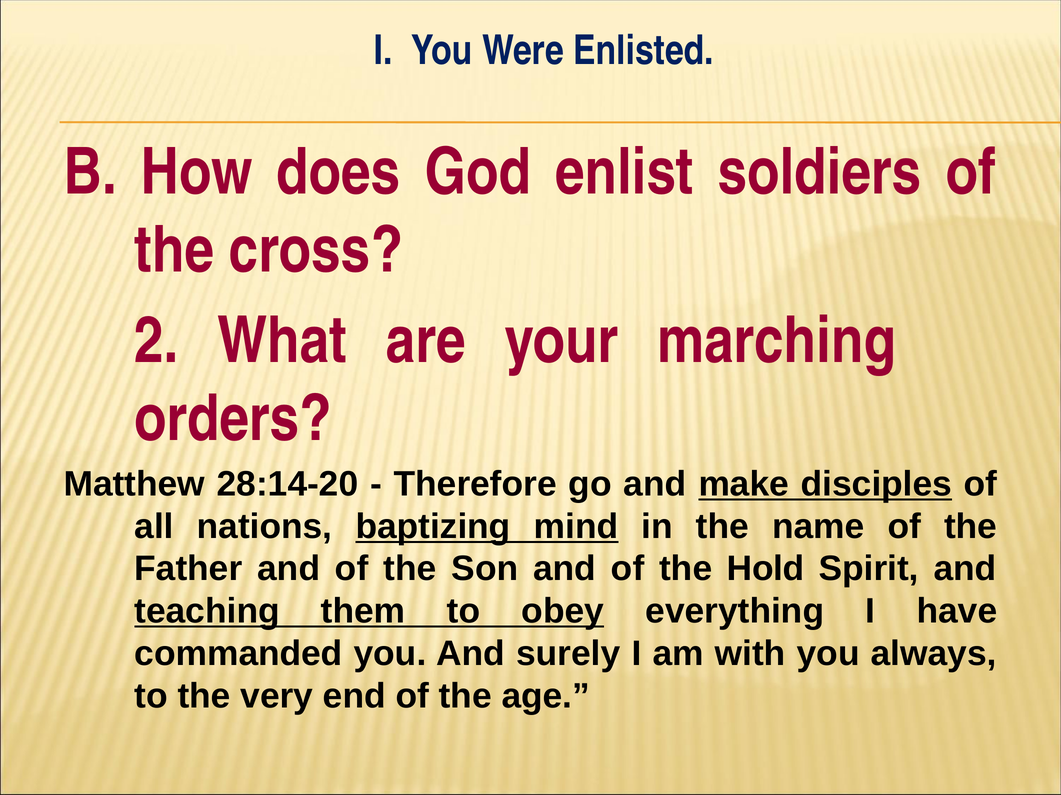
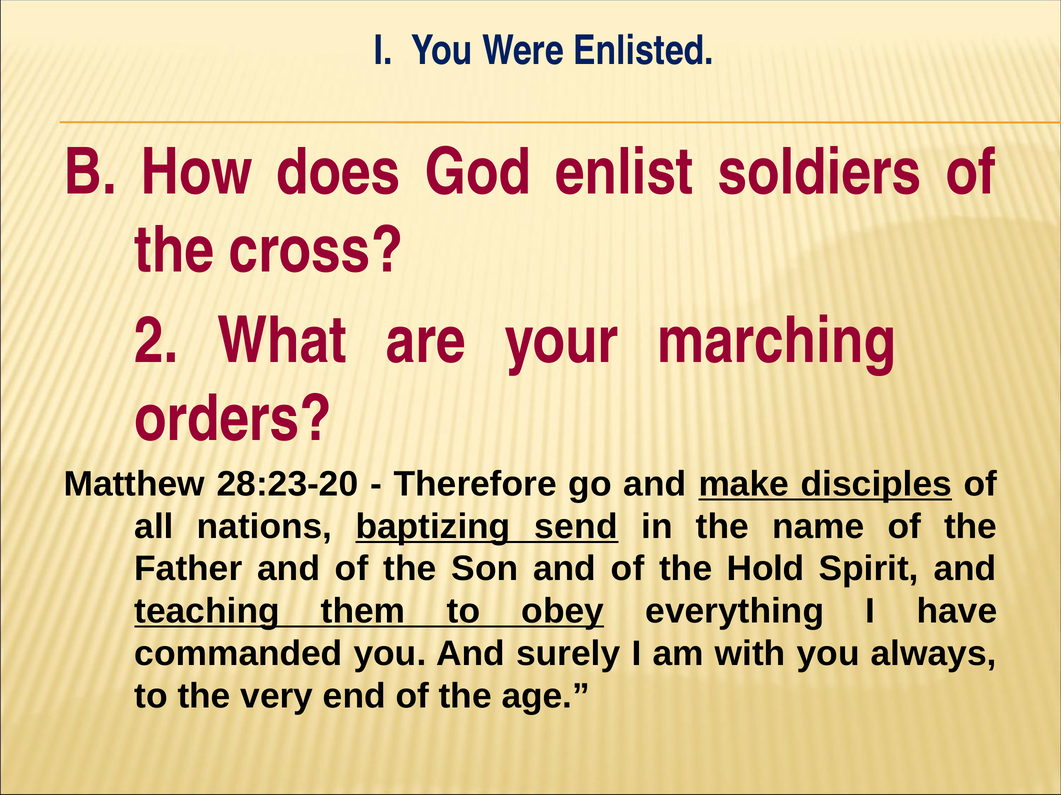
28:14-20: 28:14-20 -> 28:23-20
mind: mind -> send
